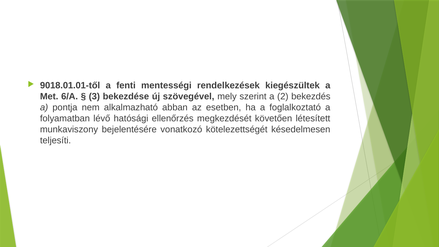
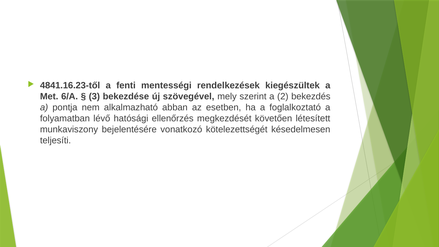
9018.01.01-től: 9018.01.01-től -> 4841.16.23-től
